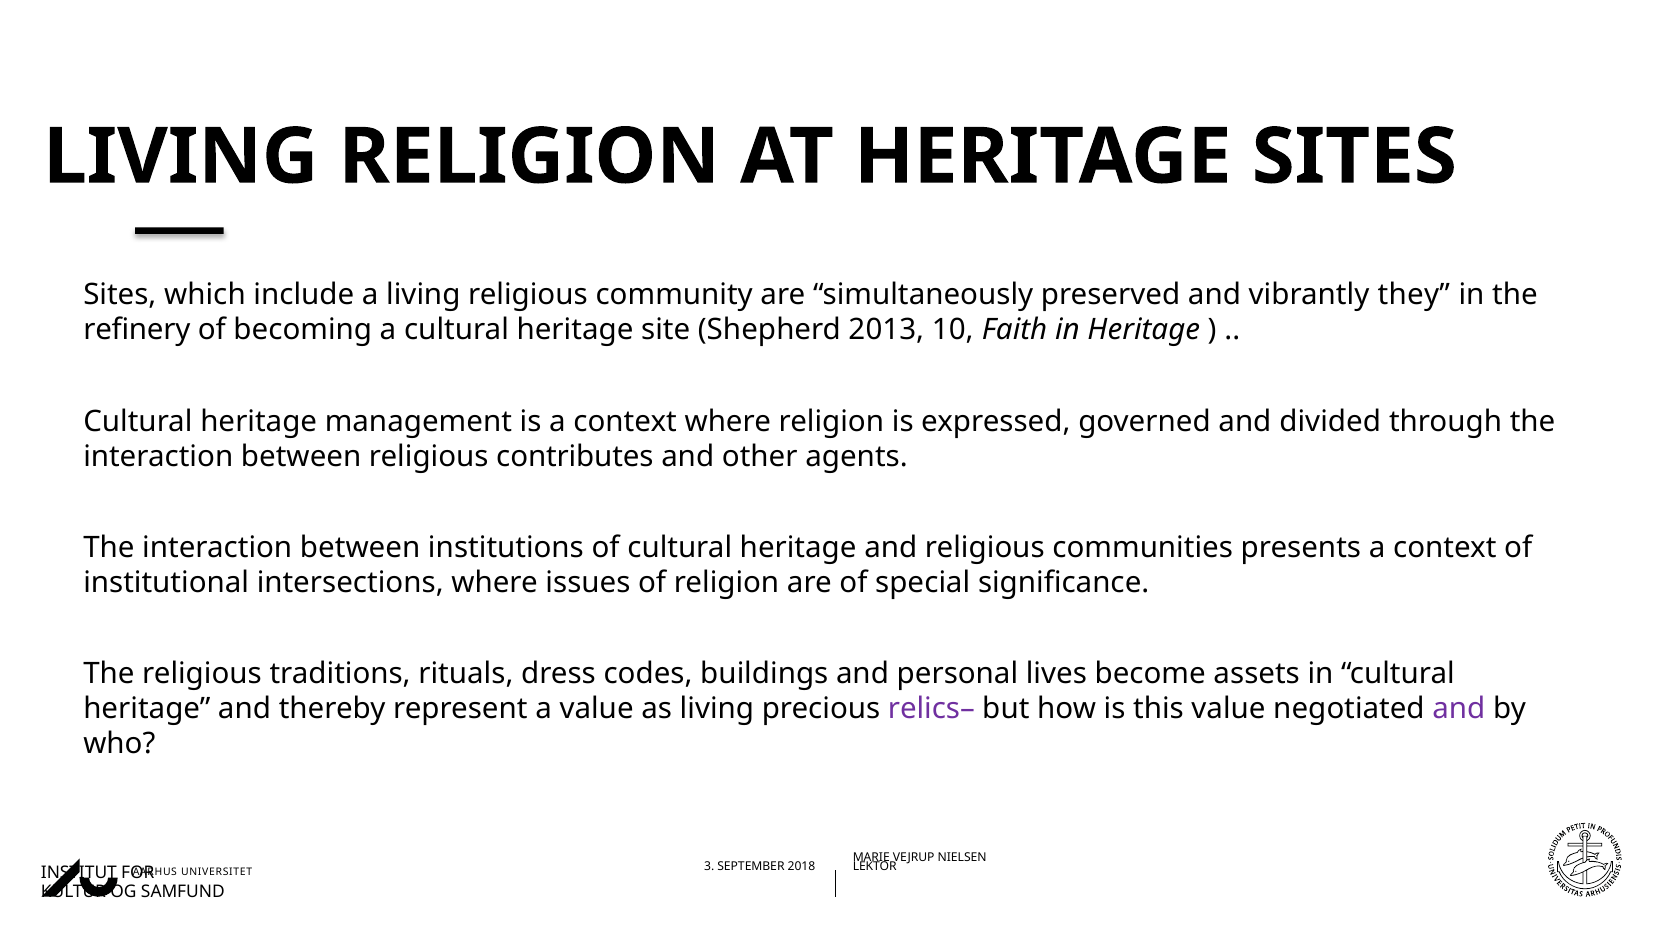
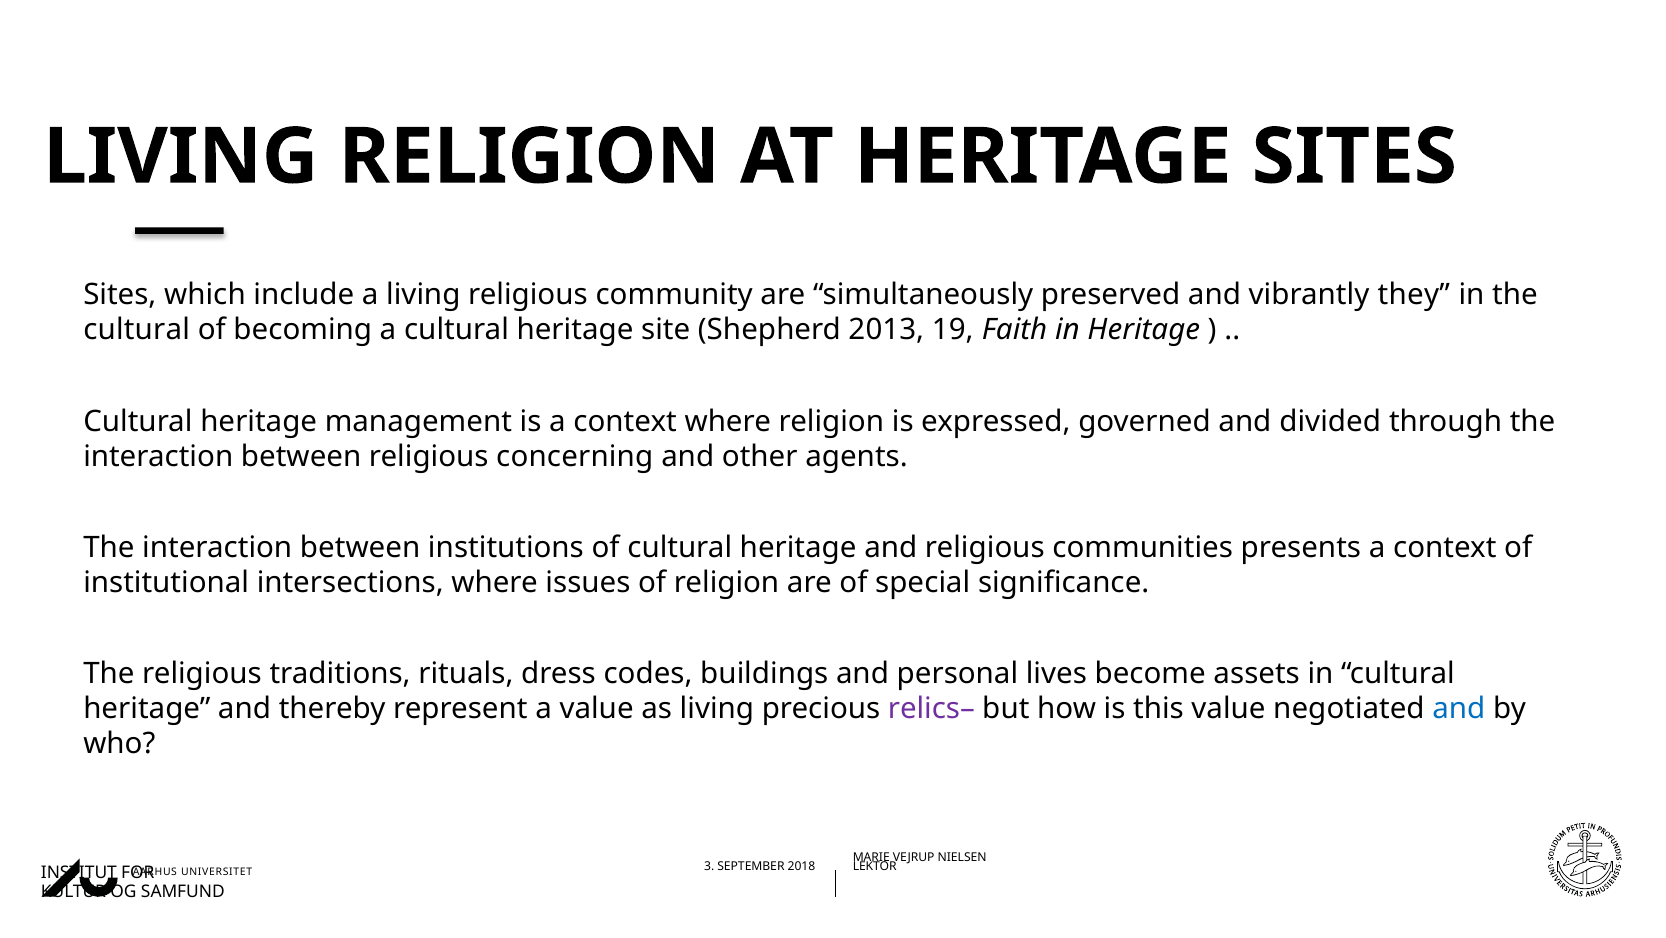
refinery at (137, 330): refinery -> cultural
10: 10 -> 19
contributes: contributes -> concerning
and at (1459, 708) colour: purple -> blue
